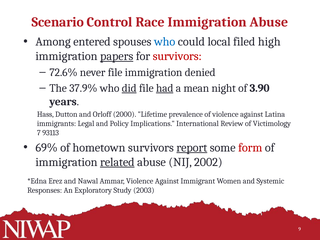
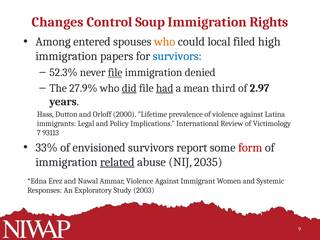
Scenario: Scenario -> Changes
Race: Race -> Soup
Immigration Abuse: Abuse -> Rights
who at (165, 42) colour: blue -> orange
papers underline: present -> none
survivors at (177, 56) colour: red -> blue
72.6%: 72.6% -> 52.3%
file at (115, 72) underline: none -> present
37.9%: 37.9% -> 27.9%
night: night -> third
3.90: 3.90 -> 2.97
69%: 69% -> 33%
hometown: hometown -> envisioned
report underline: present -> none
2002: 2002 -> 2035
